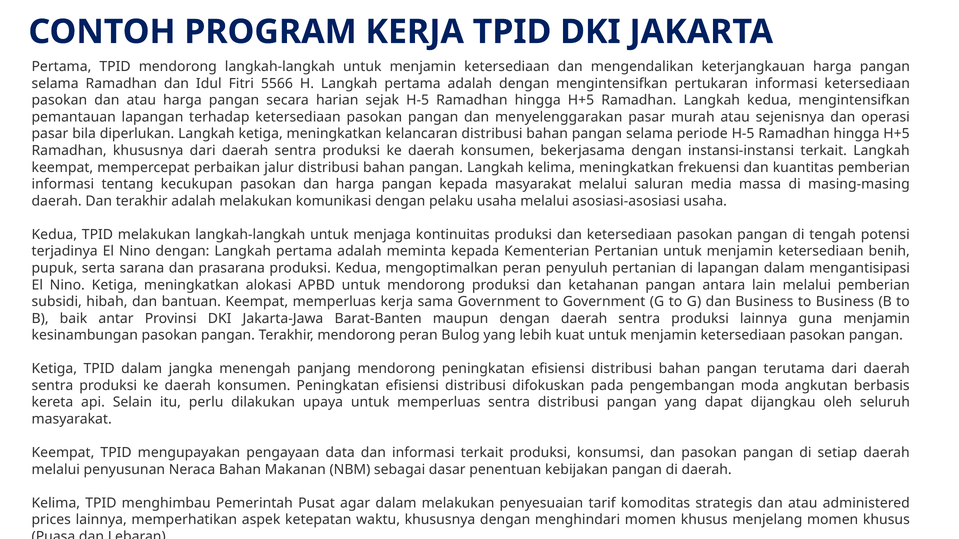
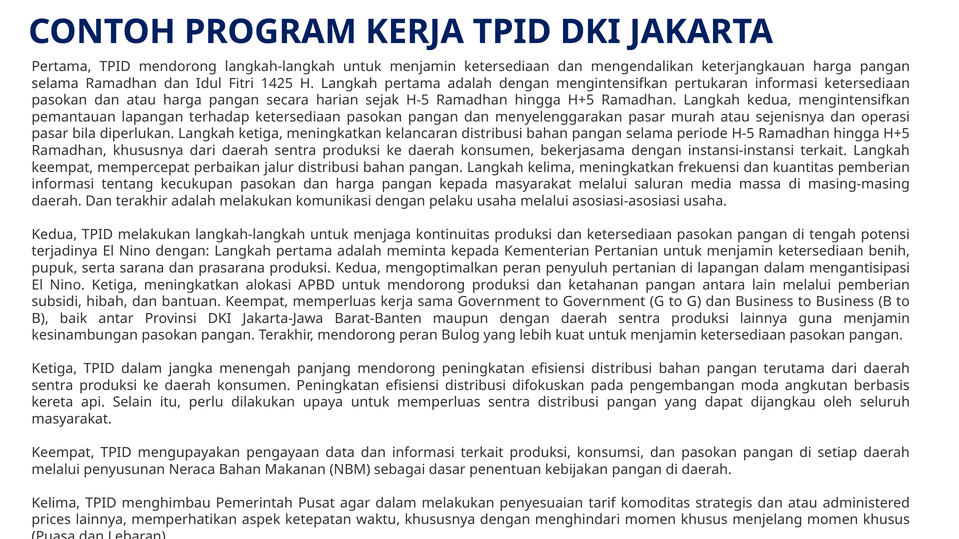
5566: 5566 -> 1425
